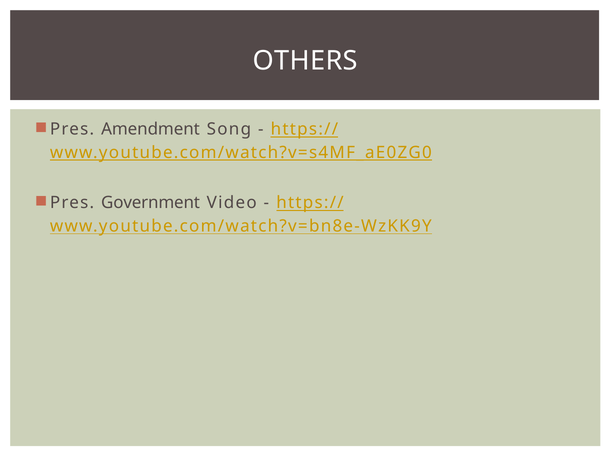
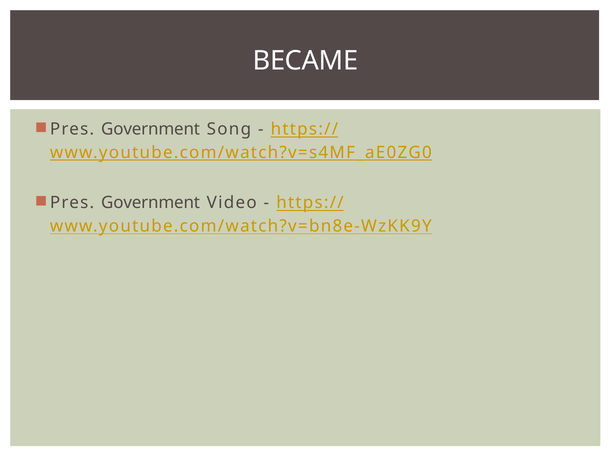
OTHERS: OTHERS -> BECAME
Amendment at (150, 129): Amendment -> Government
